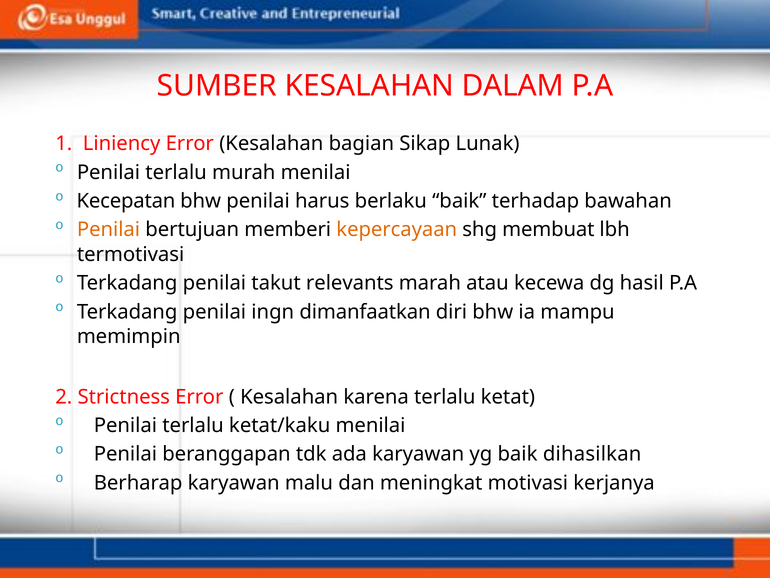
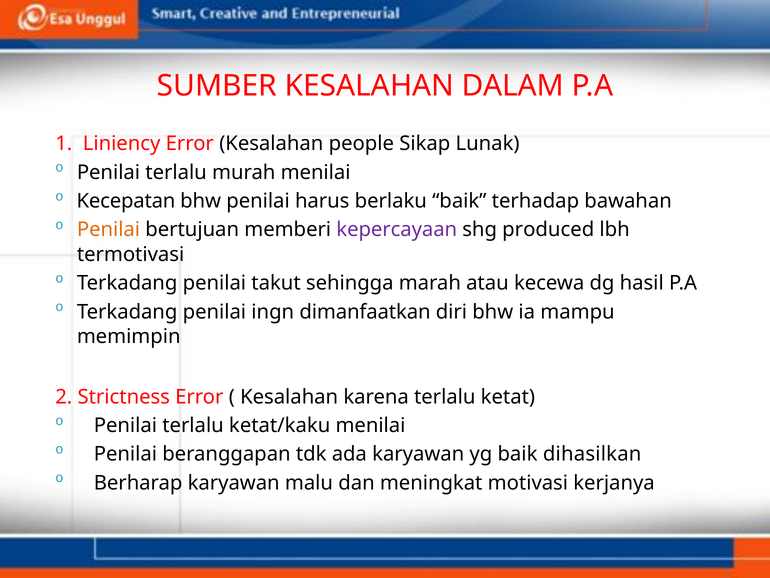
bagian: bagian -> people
kepercayaan colour: orange -> purple
membuat: membuat -> produced
relevants: relevants -> sehingga
